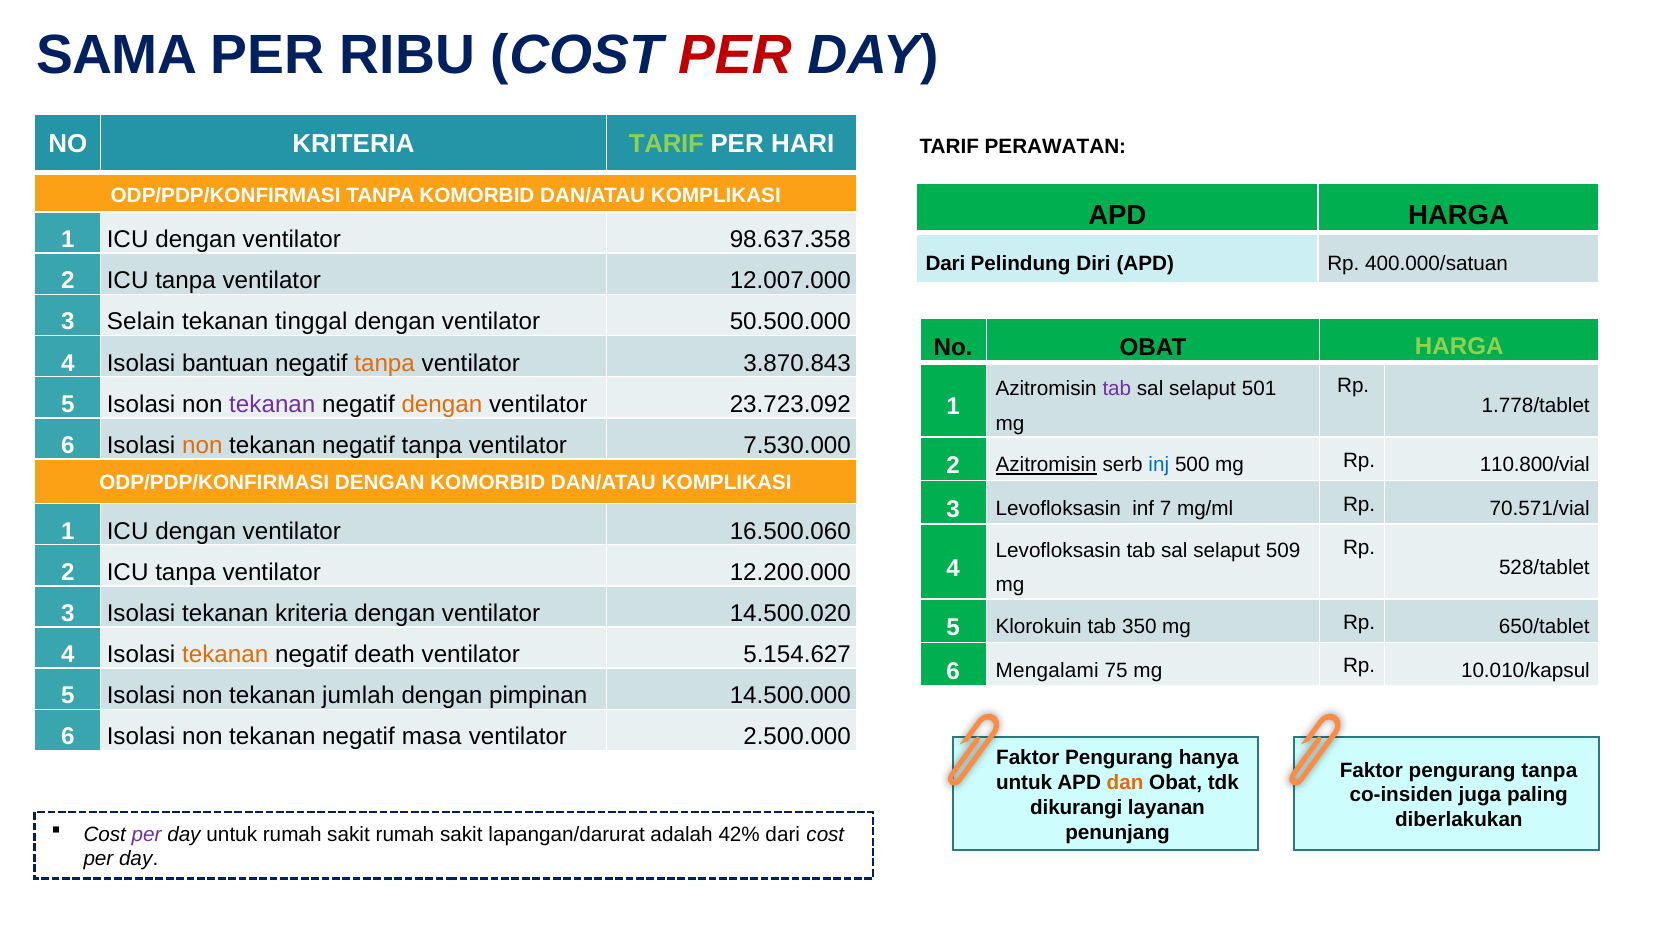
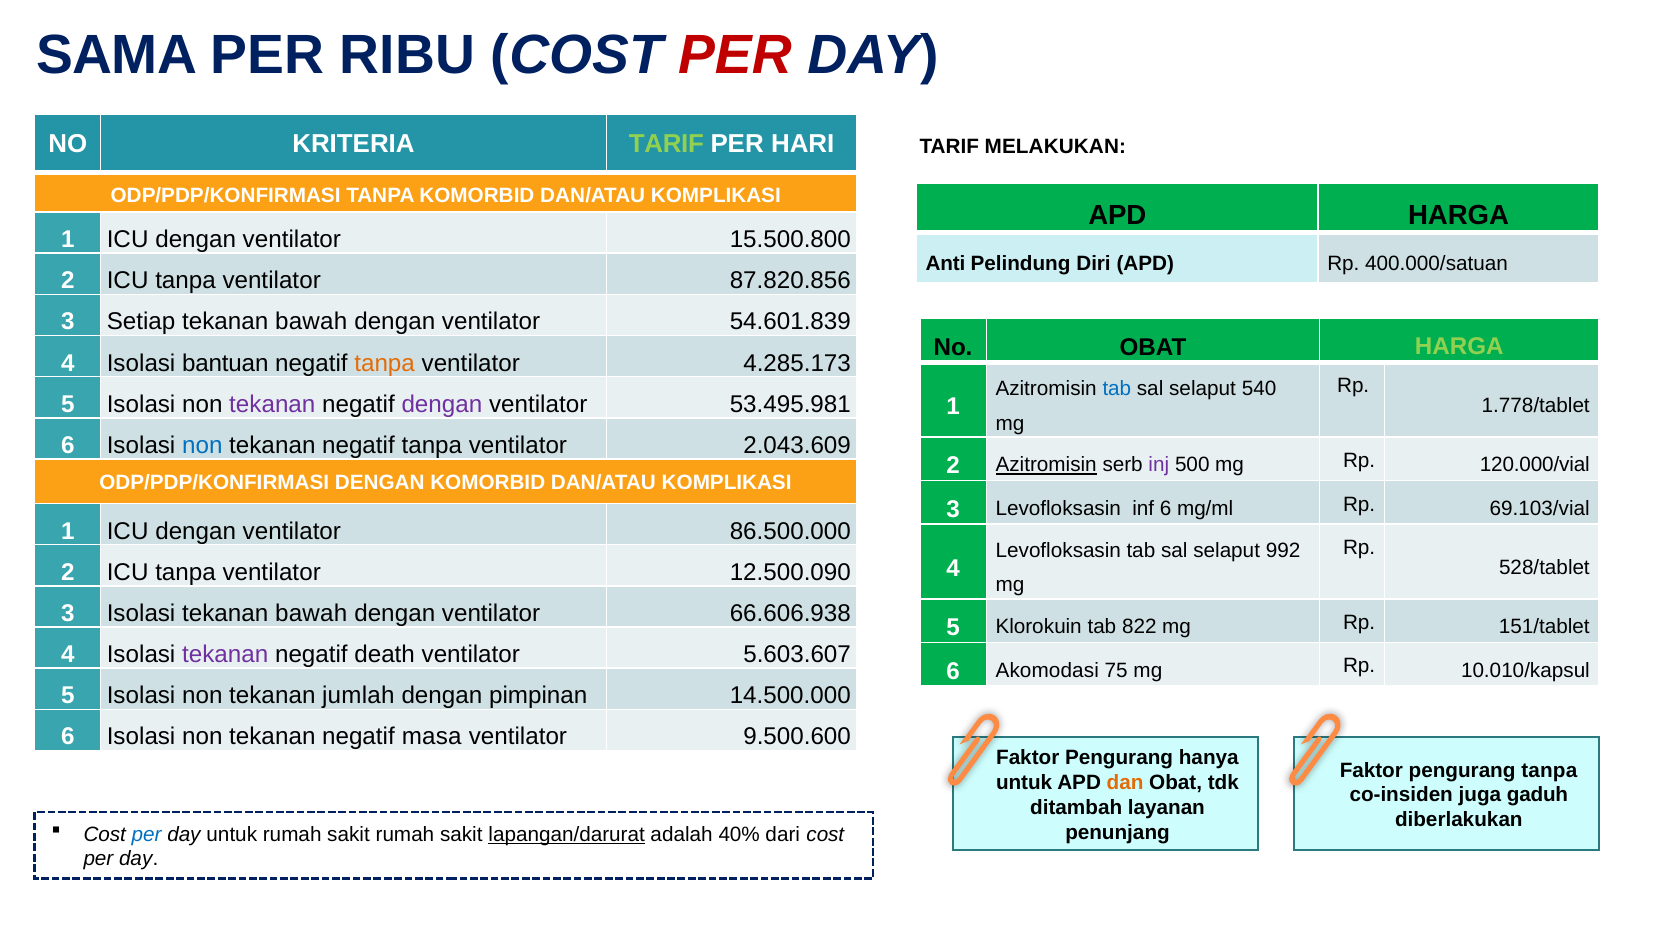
PERAWATAN: PERAWATAN -> MELAKUKAN
98.637.358: 98.637.358 -> 15.500.800
Dari at (945, 264): Dari -> Anti
12.007.000: 12.007.000 -> 87.820.856
Selain: Selain -> Setiap
tinggal at (311, 322): tinggal -> bawah
50.500.000: 50.500.000 -> 54.601.839
3.870.843: 3.870.843 -> 4.285.173
tab at (1117, 388) colour: purple -> blue
501: 501 -> 540
dengan at (442, 404) colour: orange -> purple
23.723.092: 23.723.092 -> 53.495.981
non at (202, 445) colour: orange -> blue
7.530.000: 7.530.000 -> 2.043.609
inj colour: blue -> purple
110.800/vial: 110.800/vial -> 120.000/vial
inf 7: 7 -> 6
70.571/vial: 70.571/vial -> 69.103/vial
16.500.060: 16.500.060 -> 86.500.000
509: 509 -> 992
12.200.000: 12.200.000 -> 12.500.090
Isolasi tekanan kriteria: kriteria -> bawah
14.500.020: 14.500.020 -> 66.606.938
350: 350 -> 822
650/tablet: 650/tablet -> 151/tablet
tekanan at (225, 654) colour: orange -> purple
5.154.627: 5.154.627 -> 5.603.607
Mengalami: Mengalami -> Akomodasi
2.500.000: 2.500.000 -> 9.500.600
paling: paling -> gaduh
dikurangi: dikurangi -> ditambah
per at (147, 834) colour: purple -> blue
lapangan/darurat underline: none -> present
42%: 42% -> 40%
